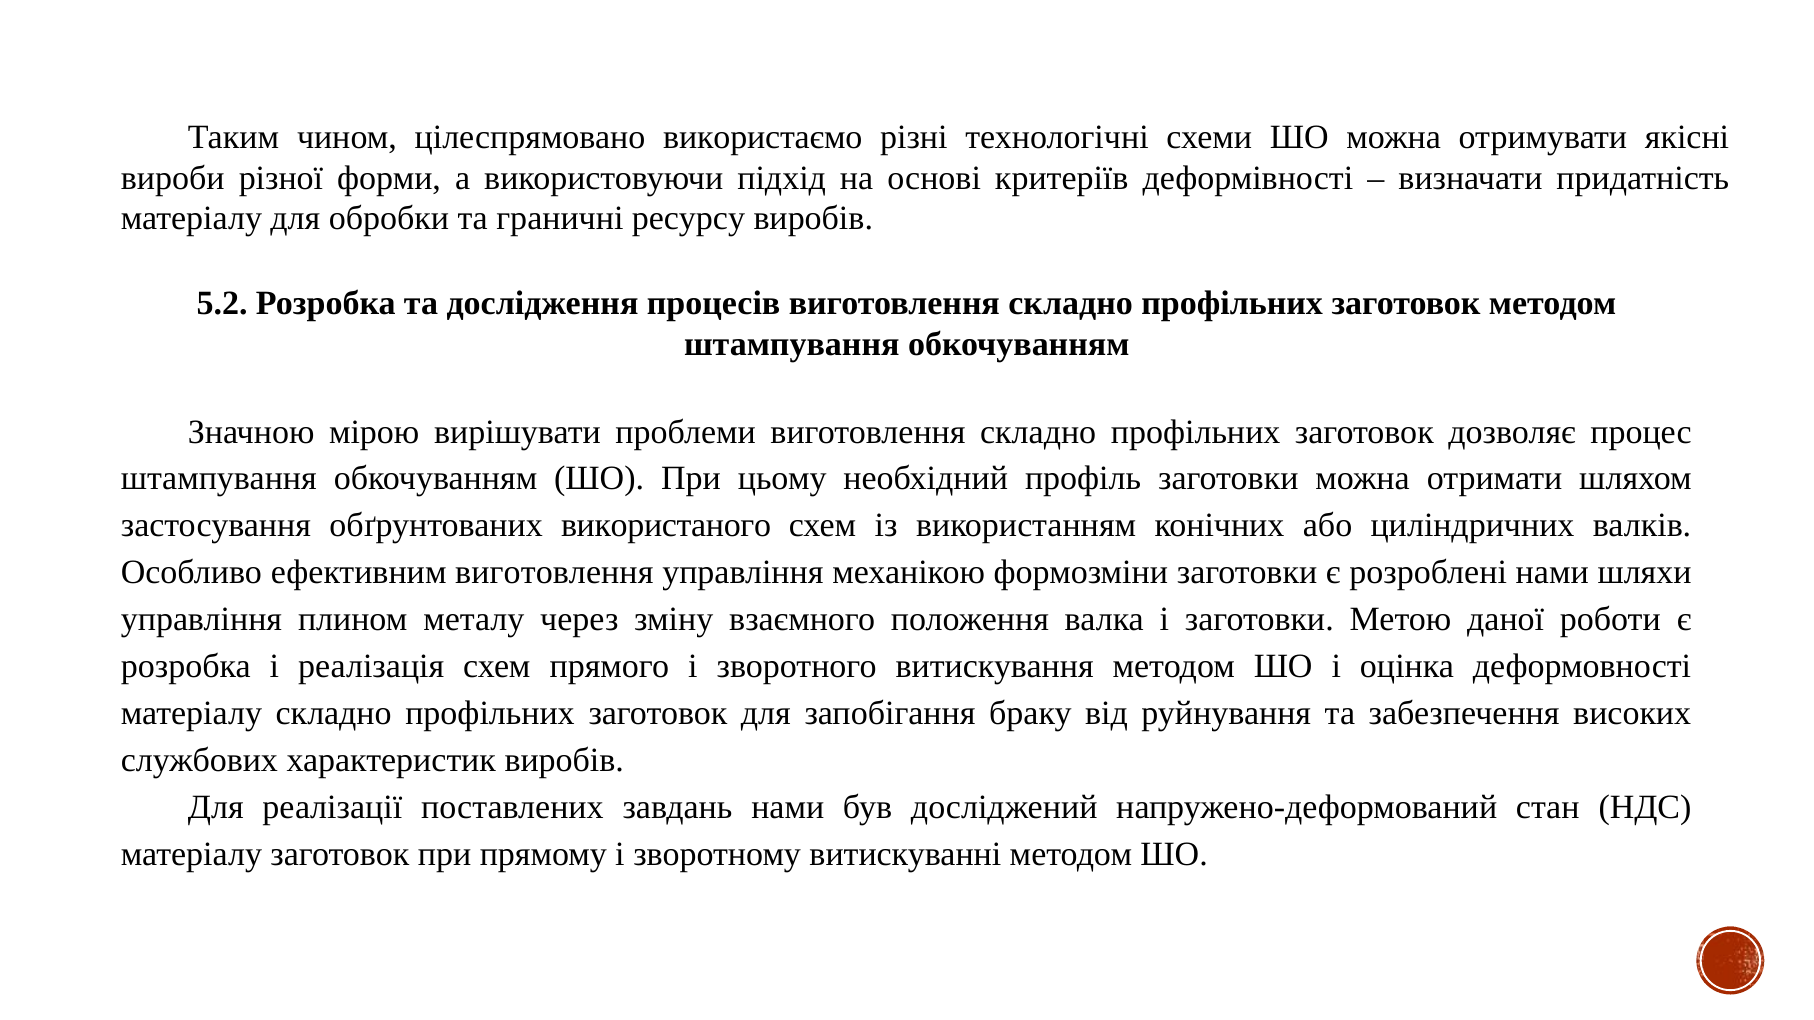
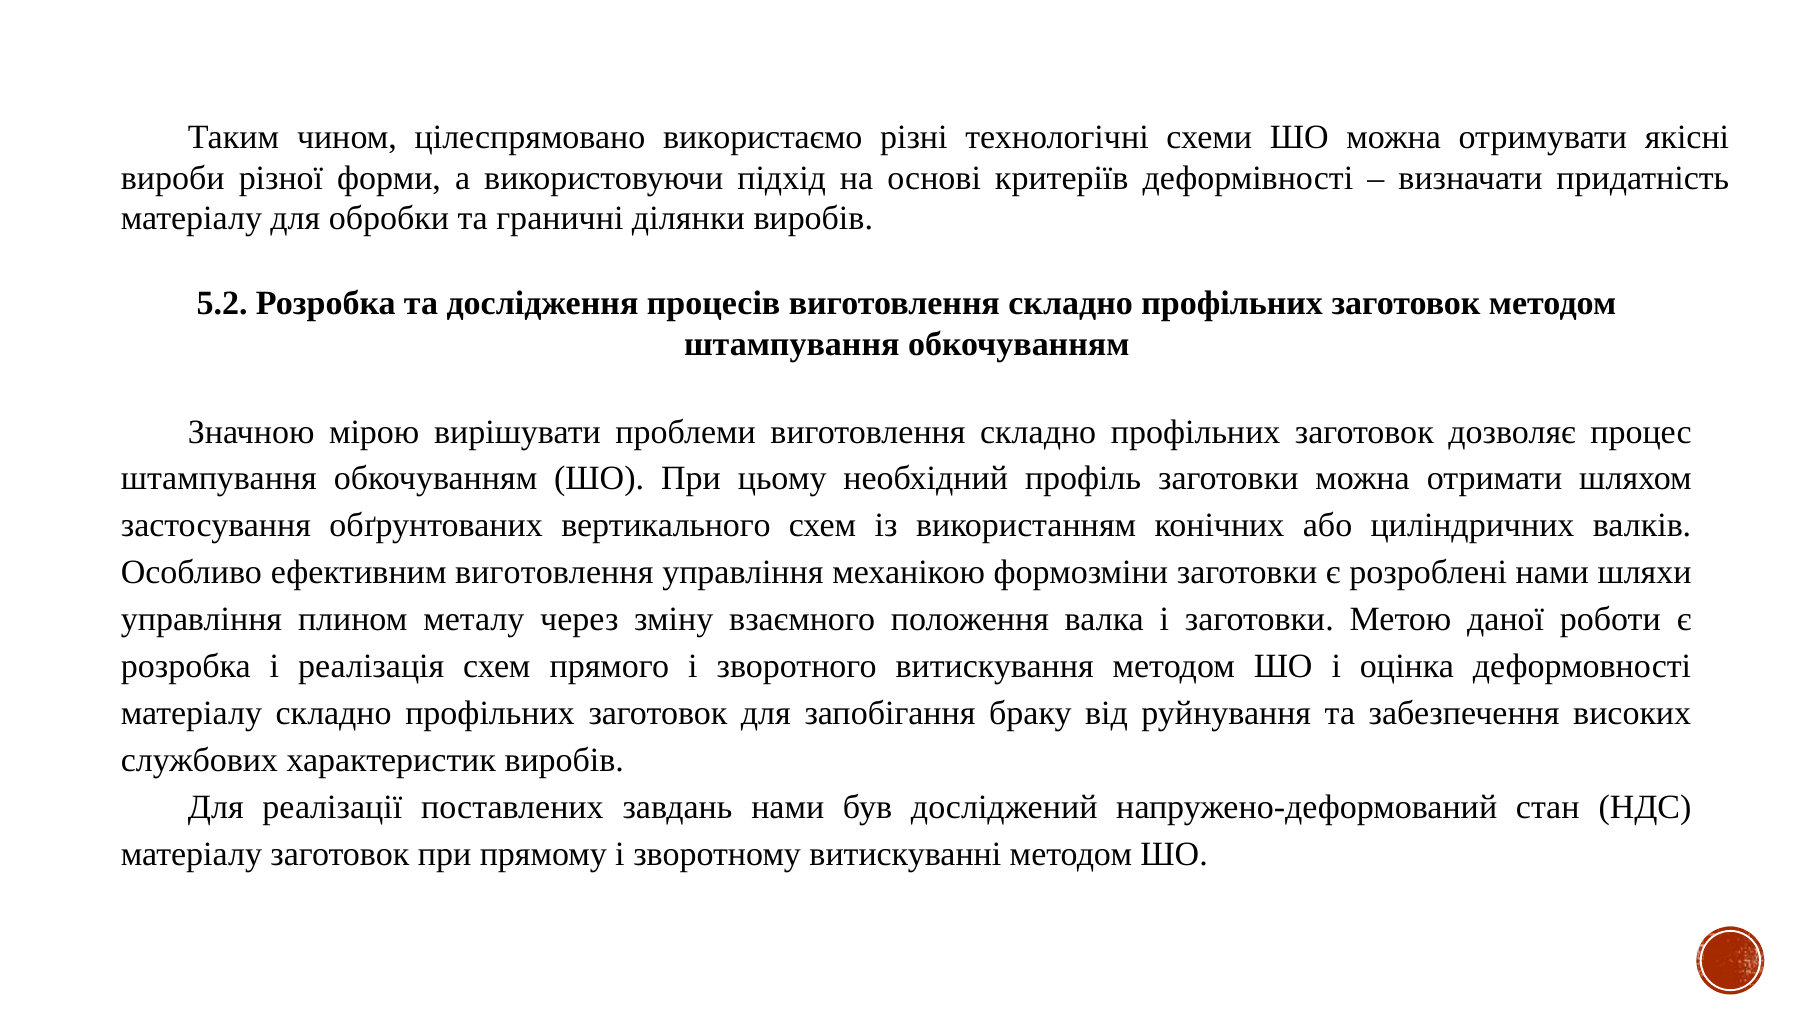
ресурсу: ресурсу -> ділянки
використаного: використаного -> вертикального
